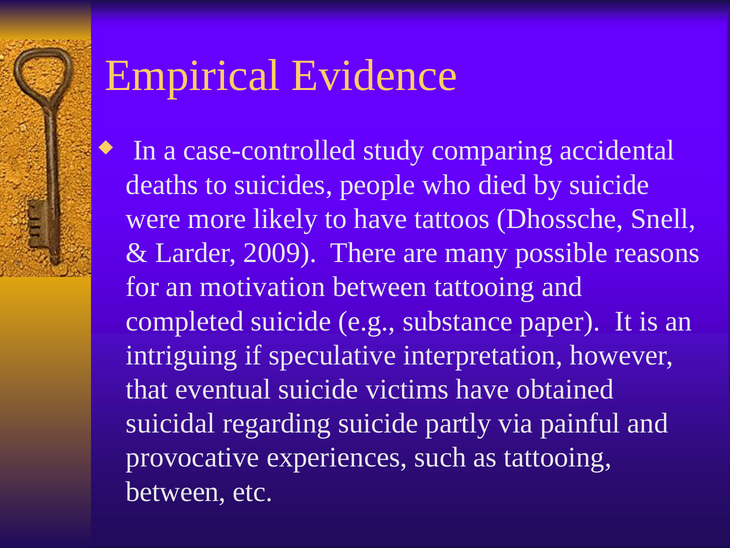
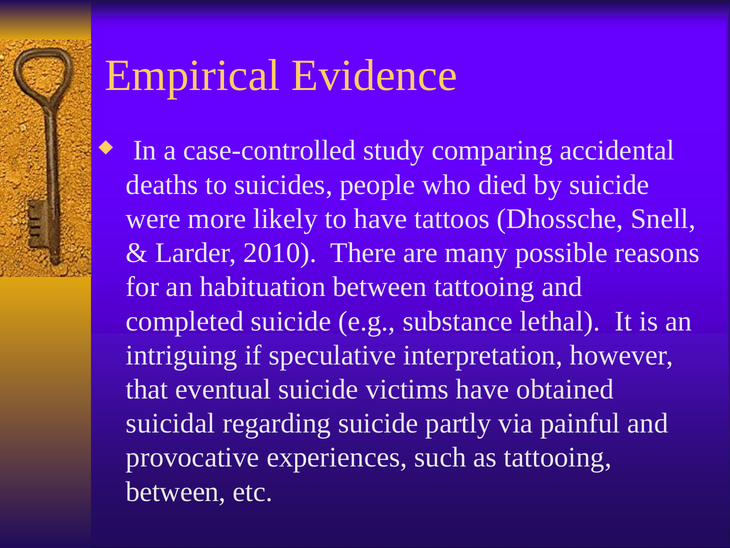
2009: 2009 -> 2010
motivation: motivation -> habituation
paper: paper -> lethal
